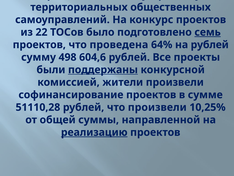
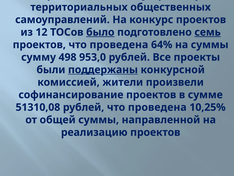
22: 22 -> 12
было underline: none -> present
на рублей: рублей -> суммы
604,6: 604,6 -> 953,0
51110,28: 51110,28 -> 51310,08
рублей что произвели: произвели -> проведена
реализацию underline: present -> none
